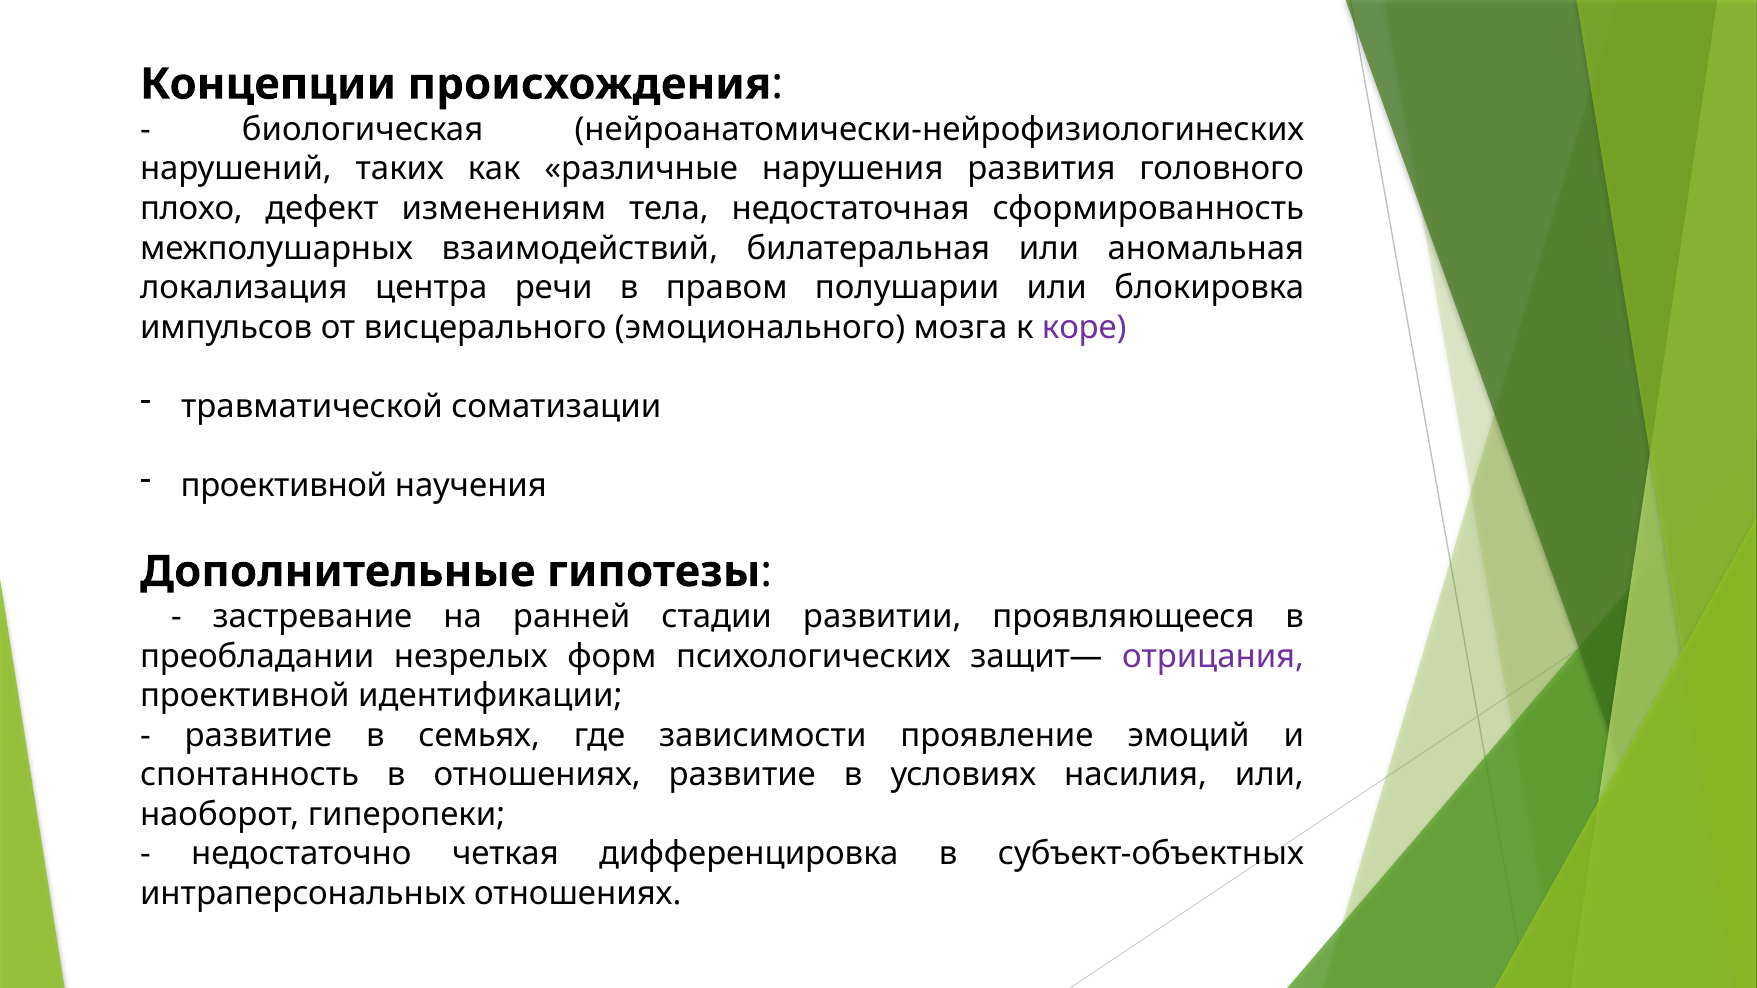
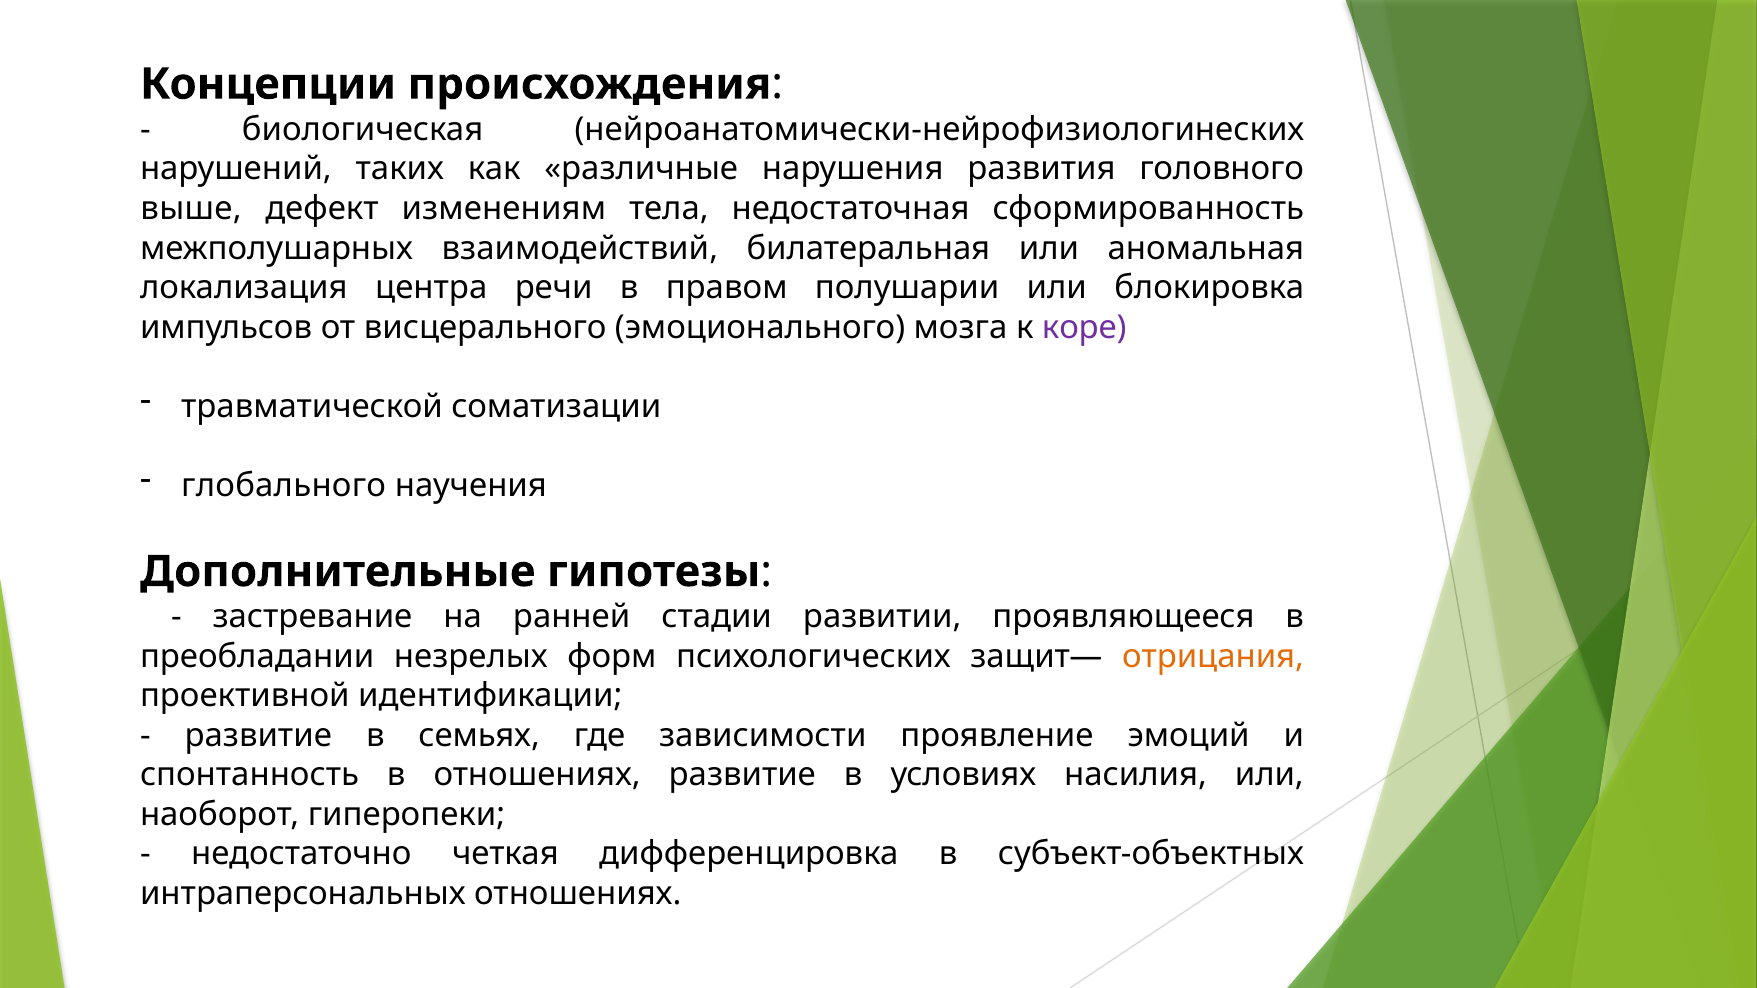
плохо: плохо -> выше
проективной at (284, 485): проективной -> глобального
отрицания colour: purple -> orange
